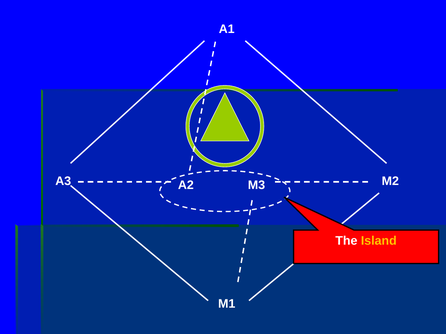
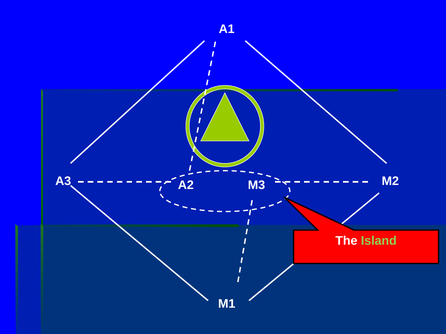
Island colour: yellow -> light green
